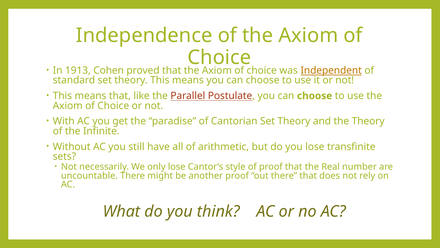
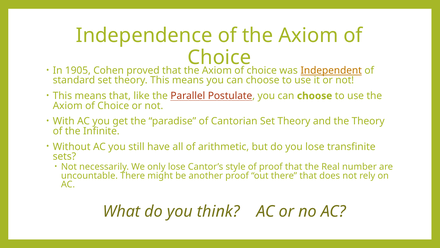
1913: 1913 -> 1905
